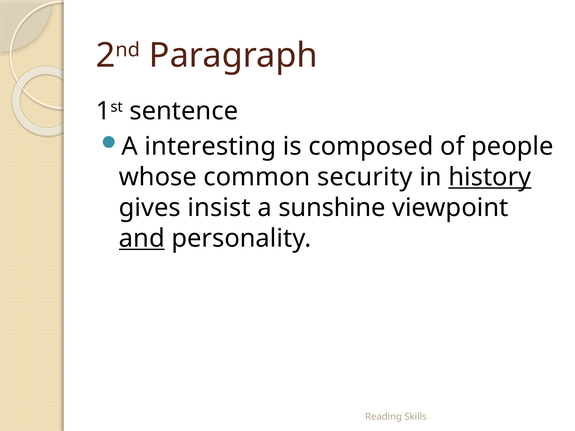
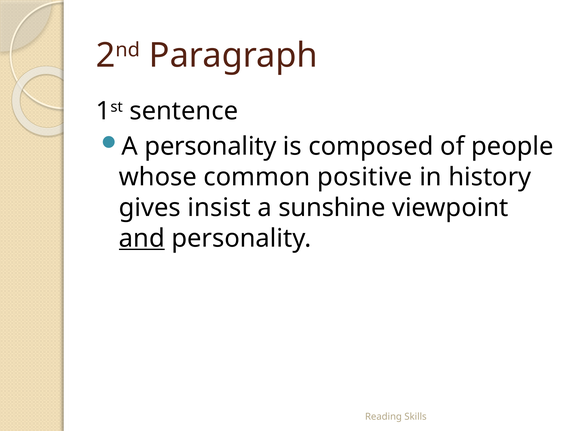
A interesting: interesting -> personality
security: security -> positive
history underline: present -> none
